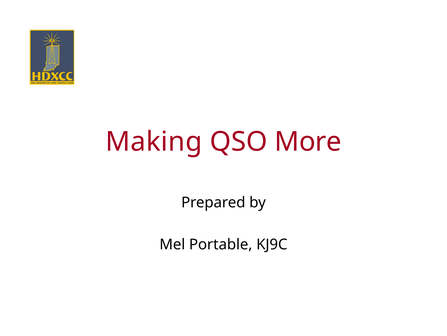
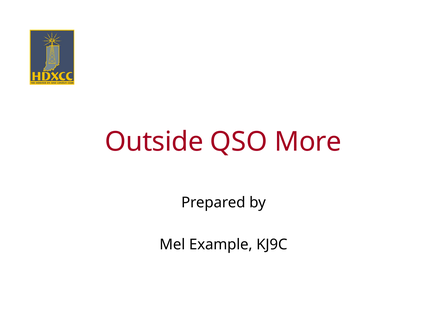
Making: Making -> Outside
Portable: Portable -> Example
